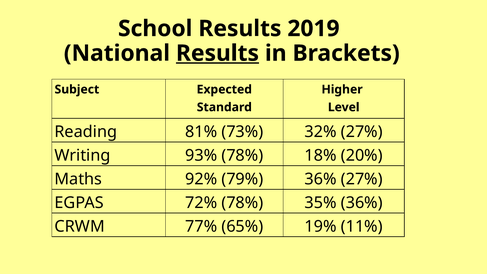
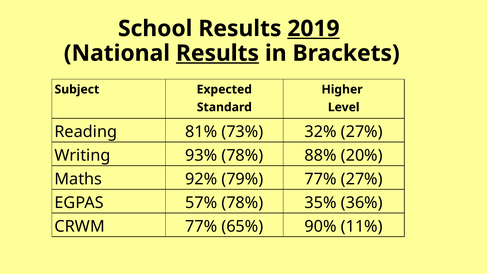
2019 underline: none -> present
18%: 18% -> 88%
79% 36%: 36% -> 77%
72%: 72% -> 57%
19%: 19% -> 90%
